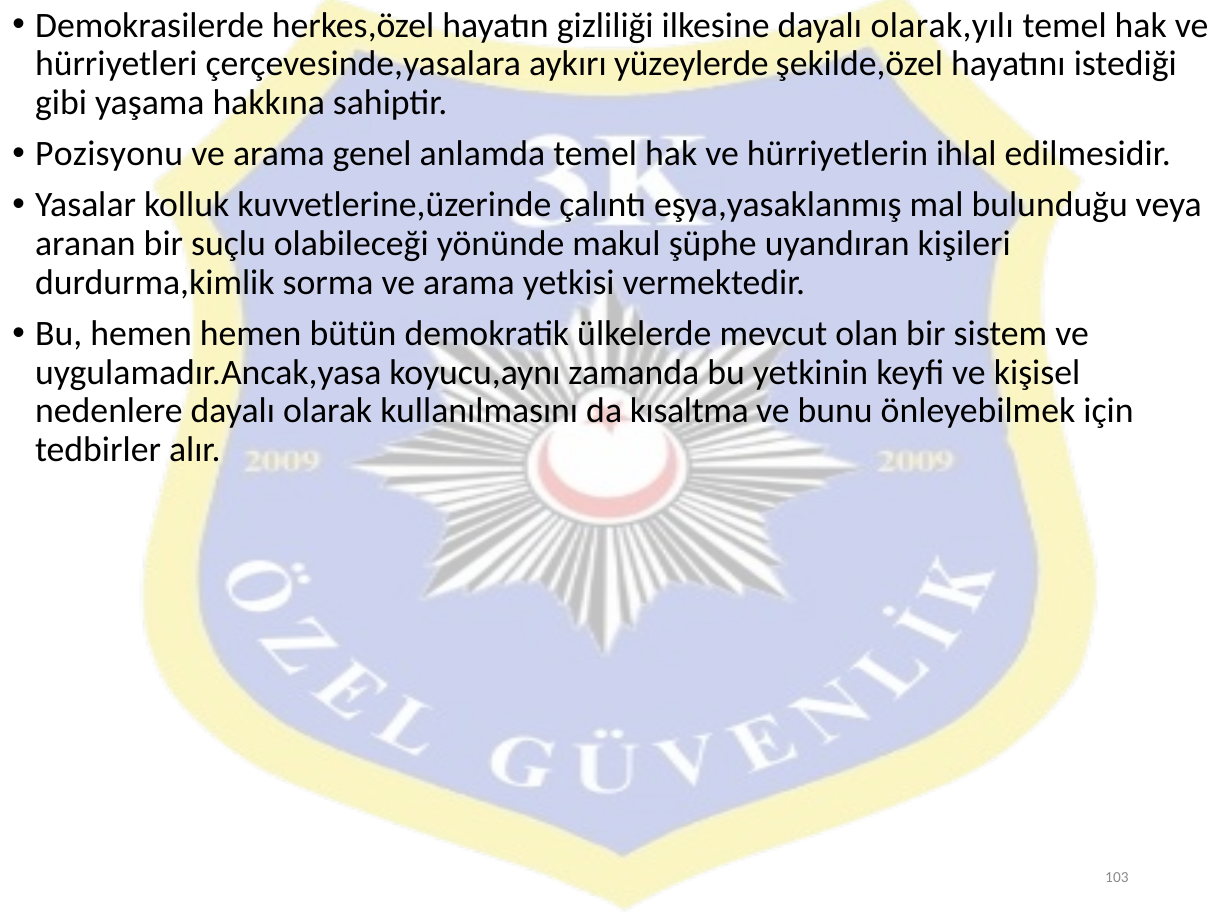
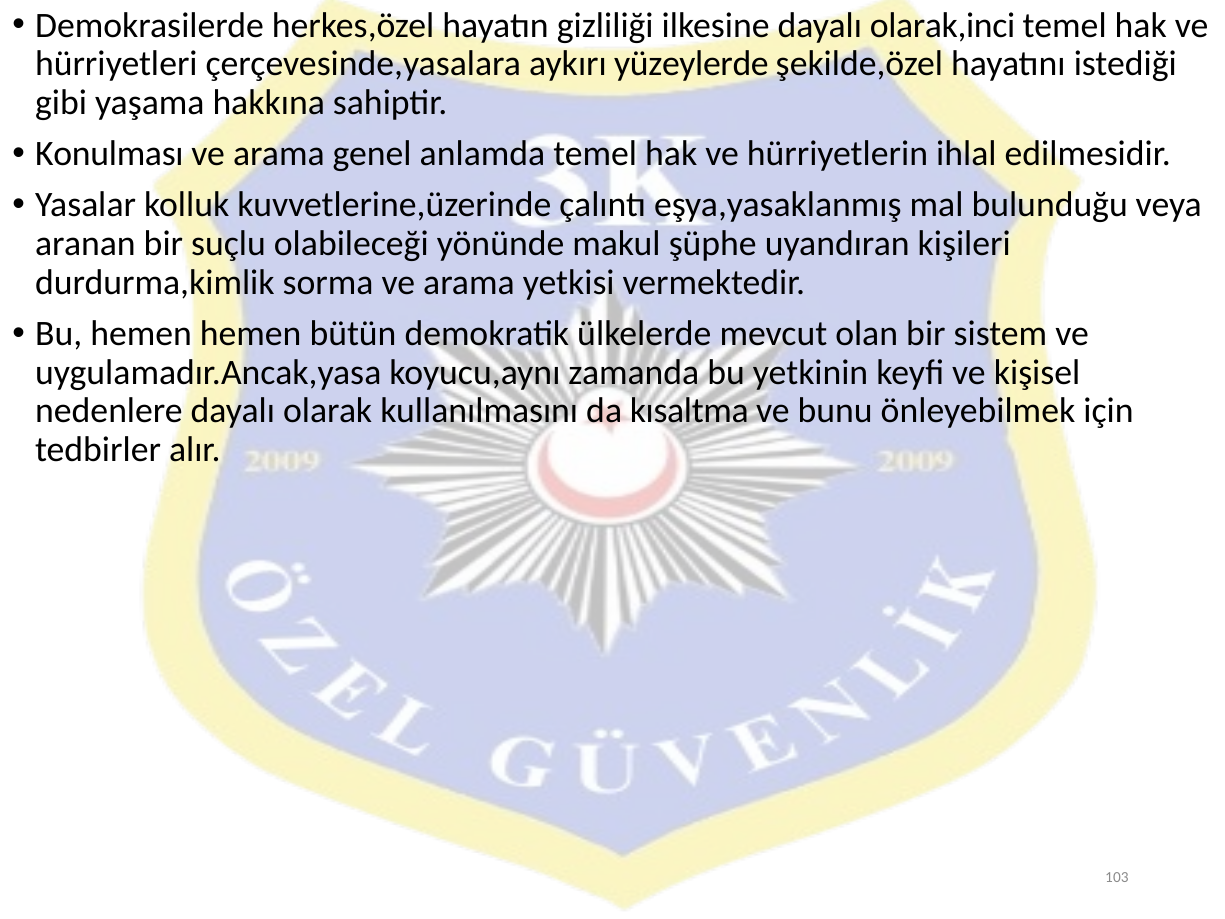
olarak,yılı: olarak,yılı -> olarak,inci
Pozisyonu: Pozisyonu -> Konulması
